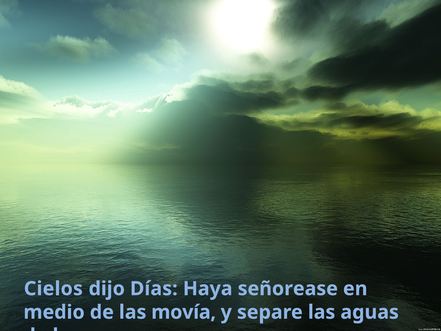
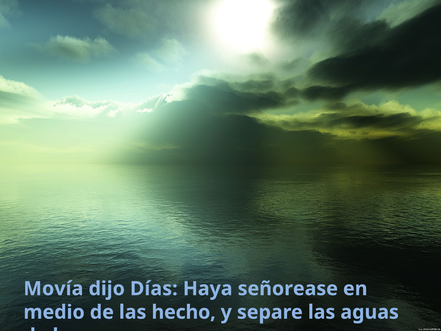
Cielos: Cielos -> Movía
movía: movía -> hecho
